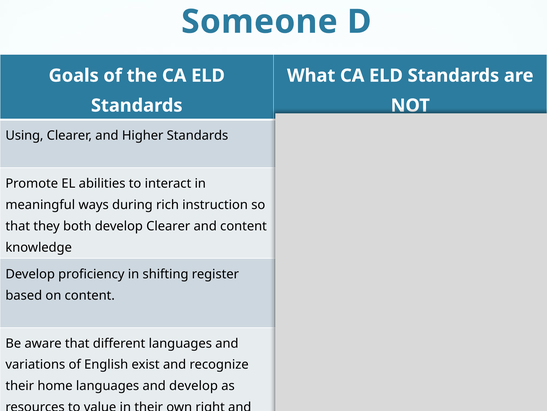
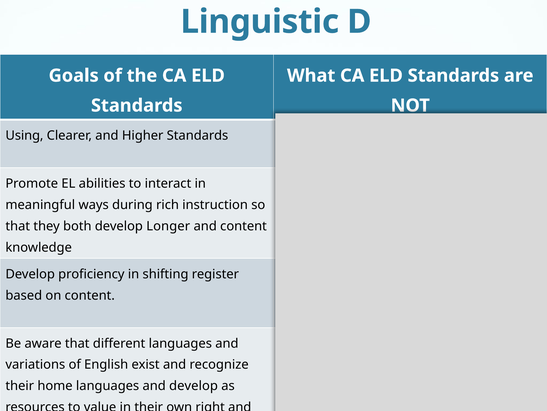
Someone at (259, 22): Someone -> Linguistic
develop Clearer: Clearer -> Longer
